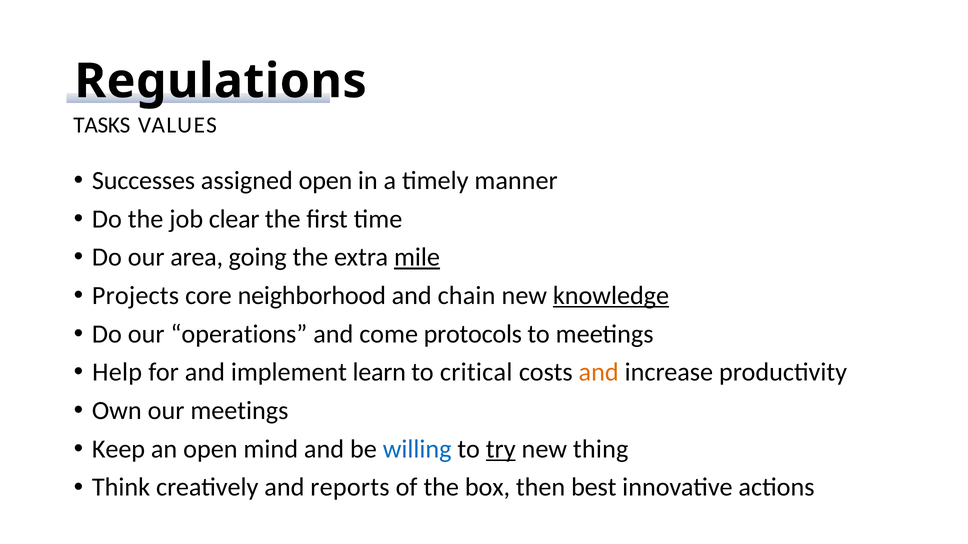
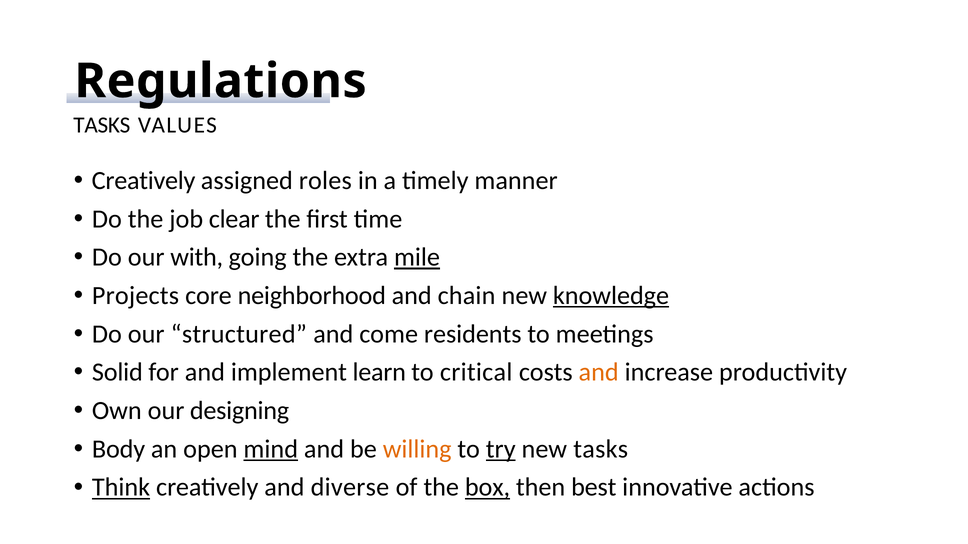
Successes at (144, 181): Successes -> Creatively
assigned open: open -> roles
area: area -> with
operations: operations -> structured
protocols: protocols -> residents
Help: Help -> Solid
our meetings: meetings -> designing
Keep: Keep -> Body
mind underline: none -> present
willing colour: blue -> orange
new thing: thing -> tasks
Think underline: none -> present
reports: reports -> diverse
box underline: none -> present
